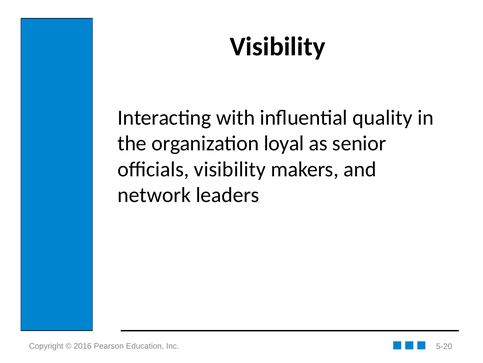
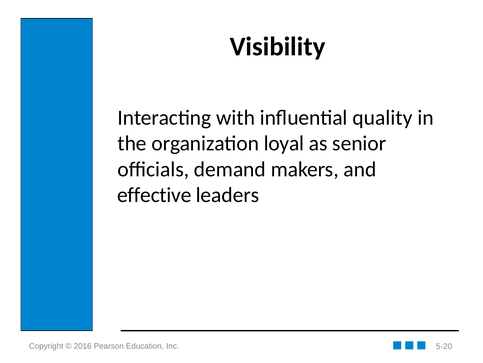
officials visibility: visibility -> demand
network: network -> effective
